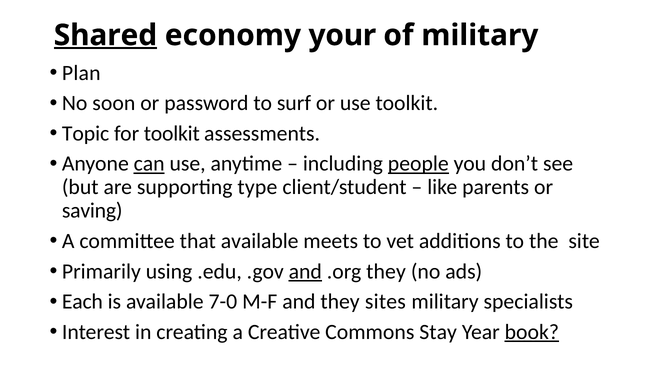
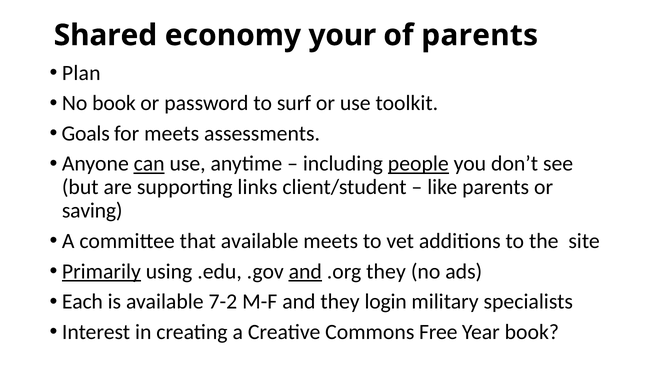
Shared underline: present -> none
of military: military -> parents
No soon: soon -> book
Topic: Topic -> Goals
for toolkit: toolkit -> meets
type: type -> links
Primarily underline: none -> present
7-0: 7-0 -> 7-2
sites: sites -> login
Stay: Stay -> Free
book at (532, 332) underline: present -> none
